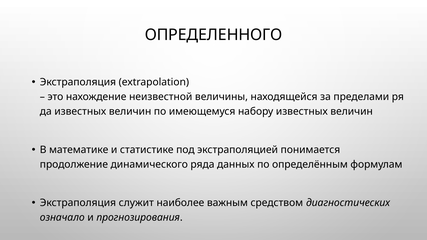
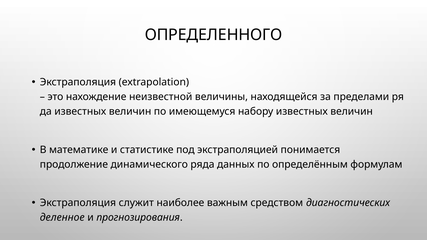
означало: означало -> деленное
